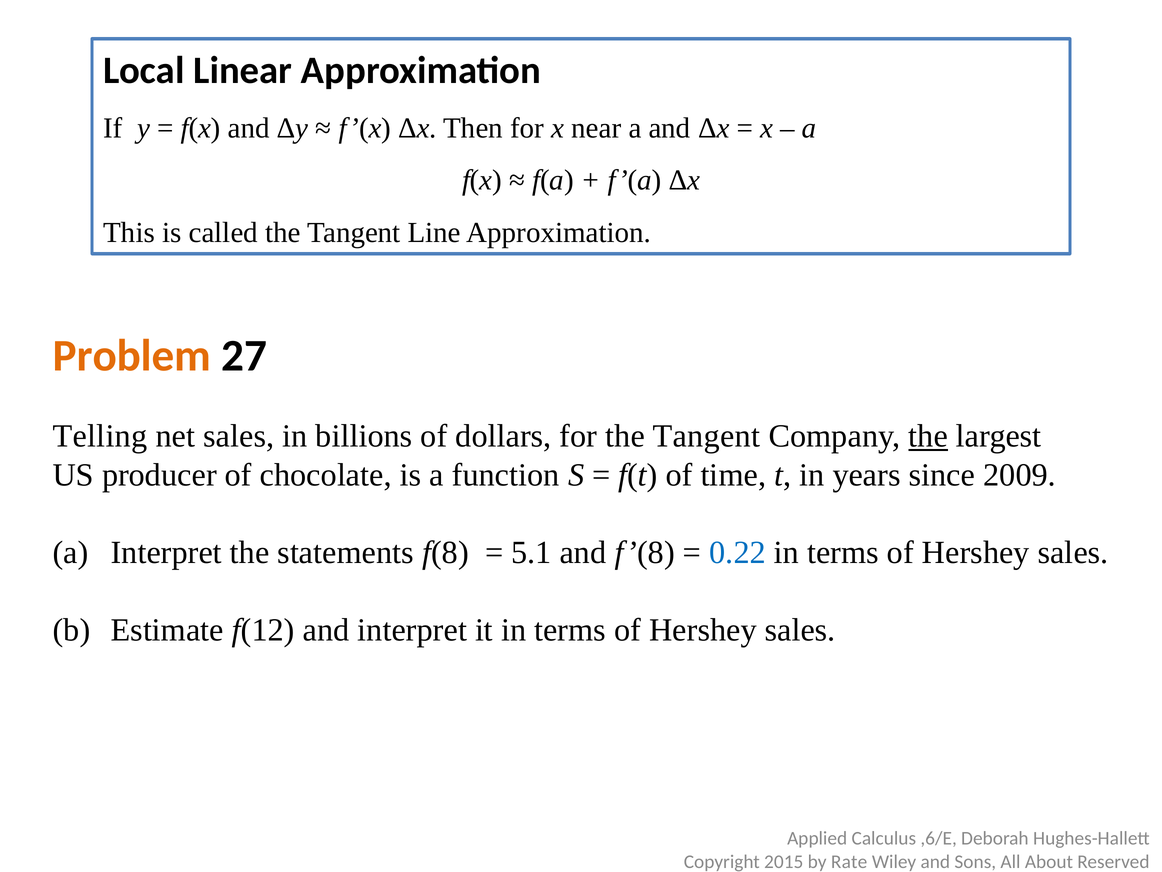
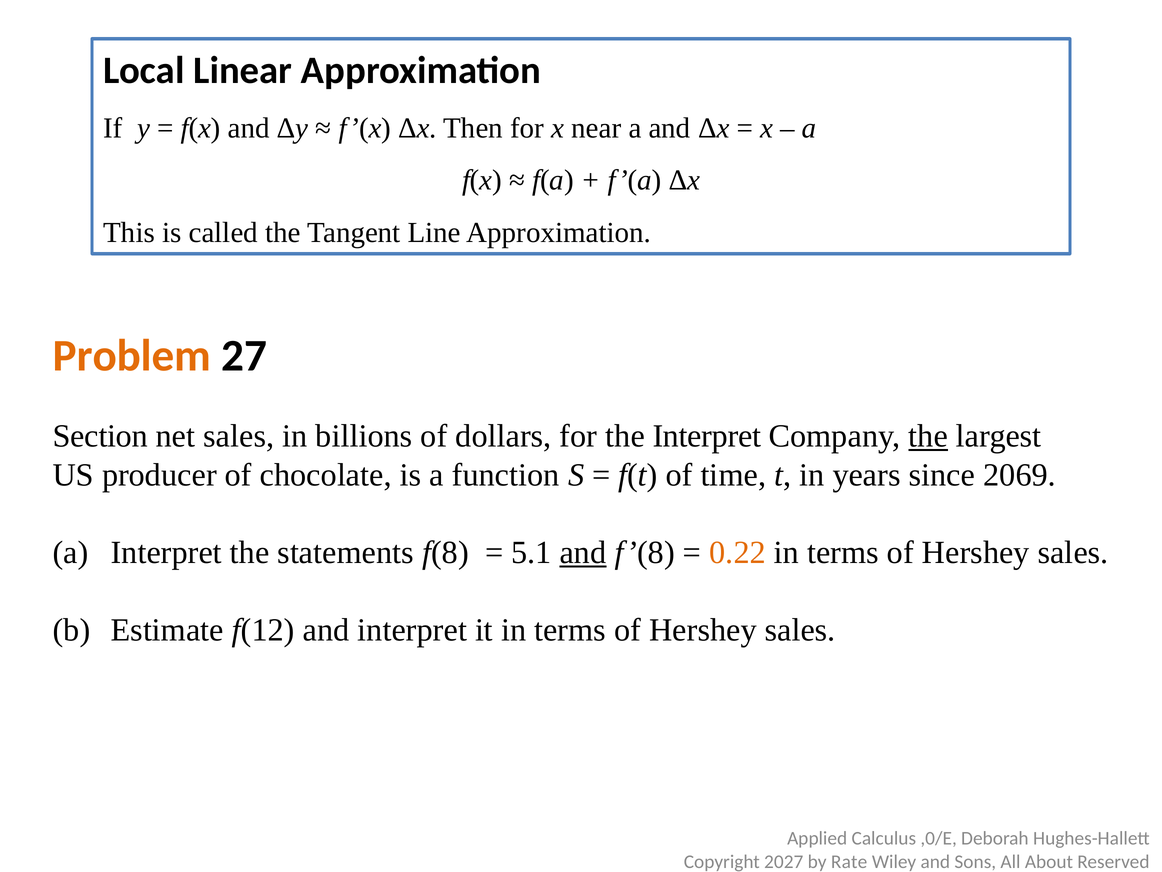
Telling: Telling -> Section
for the Tangent: Tangent -> Interpret
2009: 2009 -> 2069
and at (583, 552) underline: none -> present
0.22 colour: blue -> orange
,6/E: ,6/E -> ,0/E
2015: 2015 -> 2027
